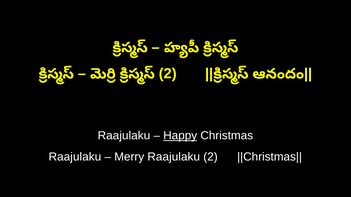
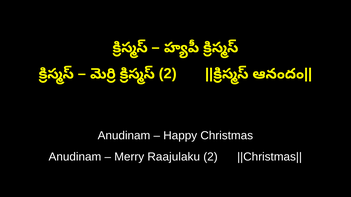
Raajulaku at (124, 136): Raajulaku -> Anudinam
Happy underline: present -> none
Raajulaku at (75, 157): Raajulaku -> Anudinam
